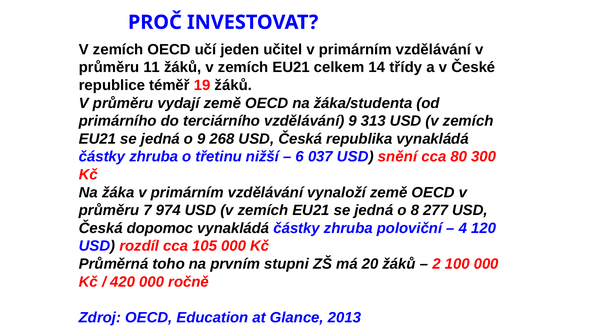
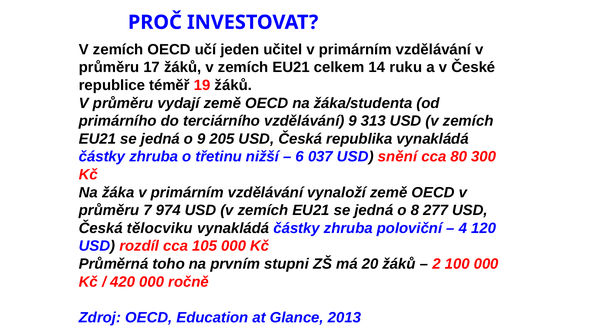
11: 11 -> 17
třídy: třídy -> ruku
268: 268 -> 205
dopomoc: dopomoc -> tělocviku
